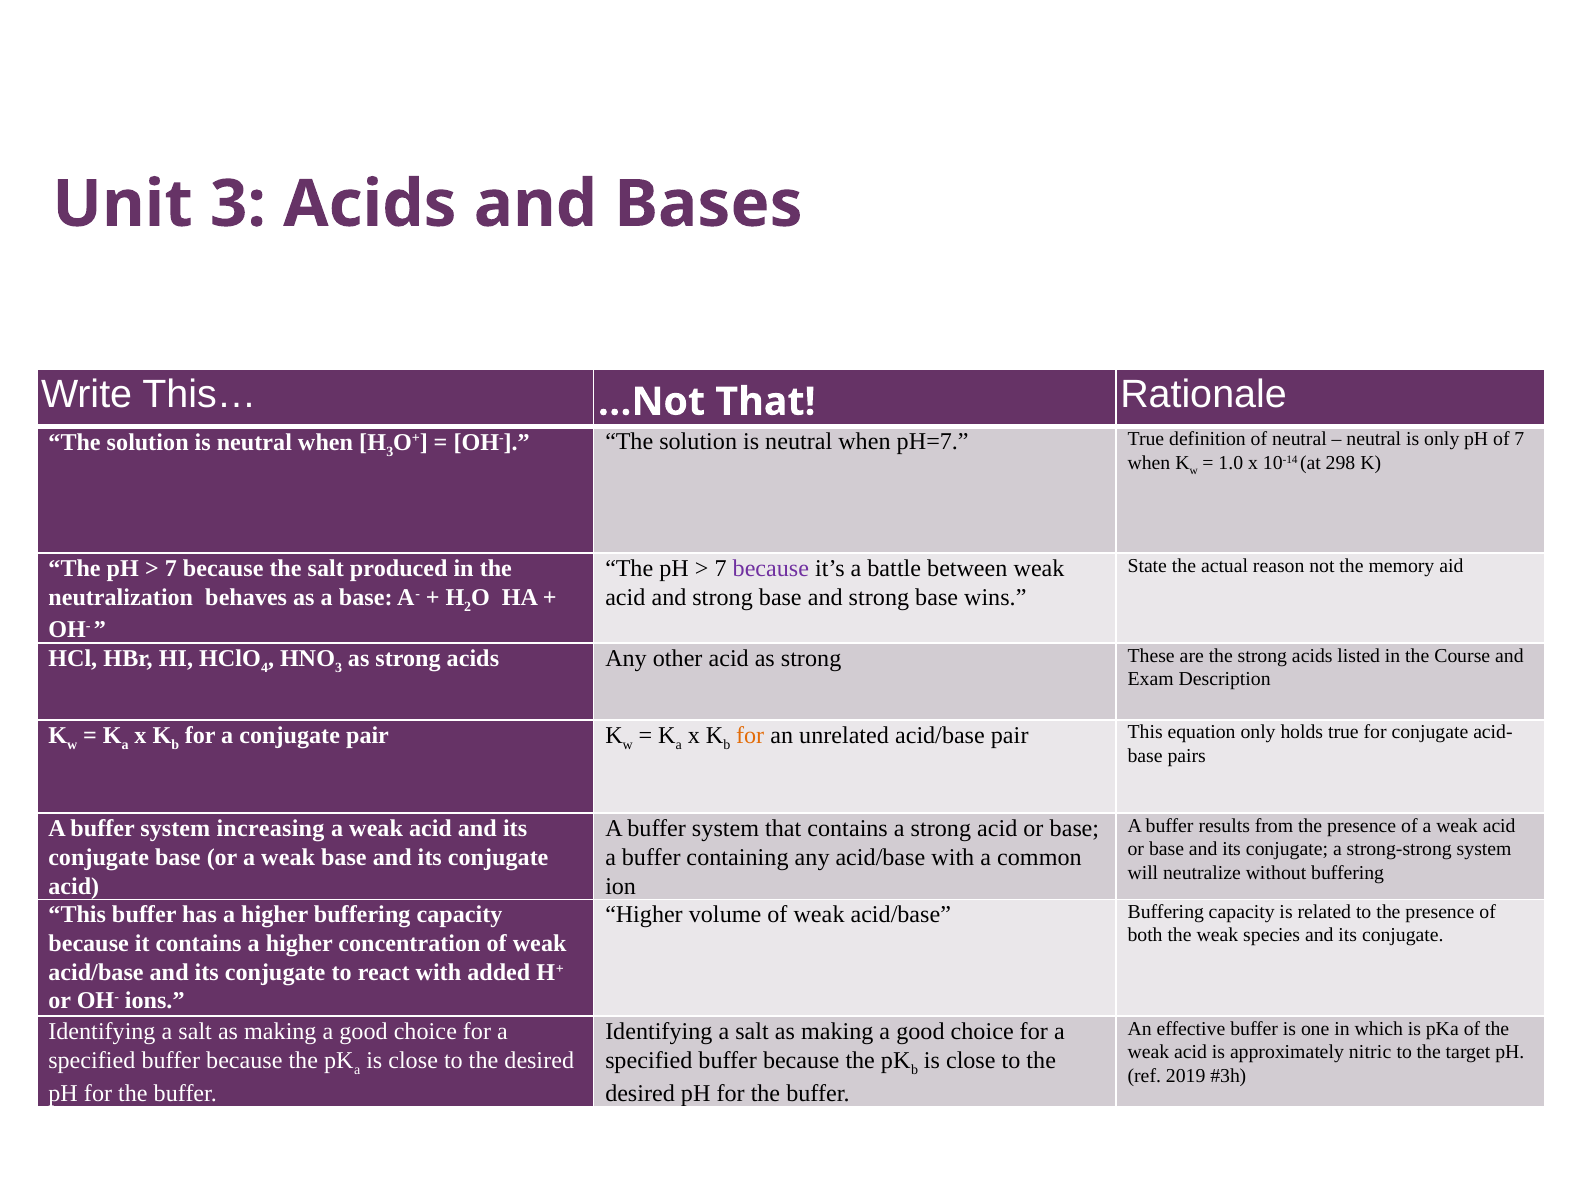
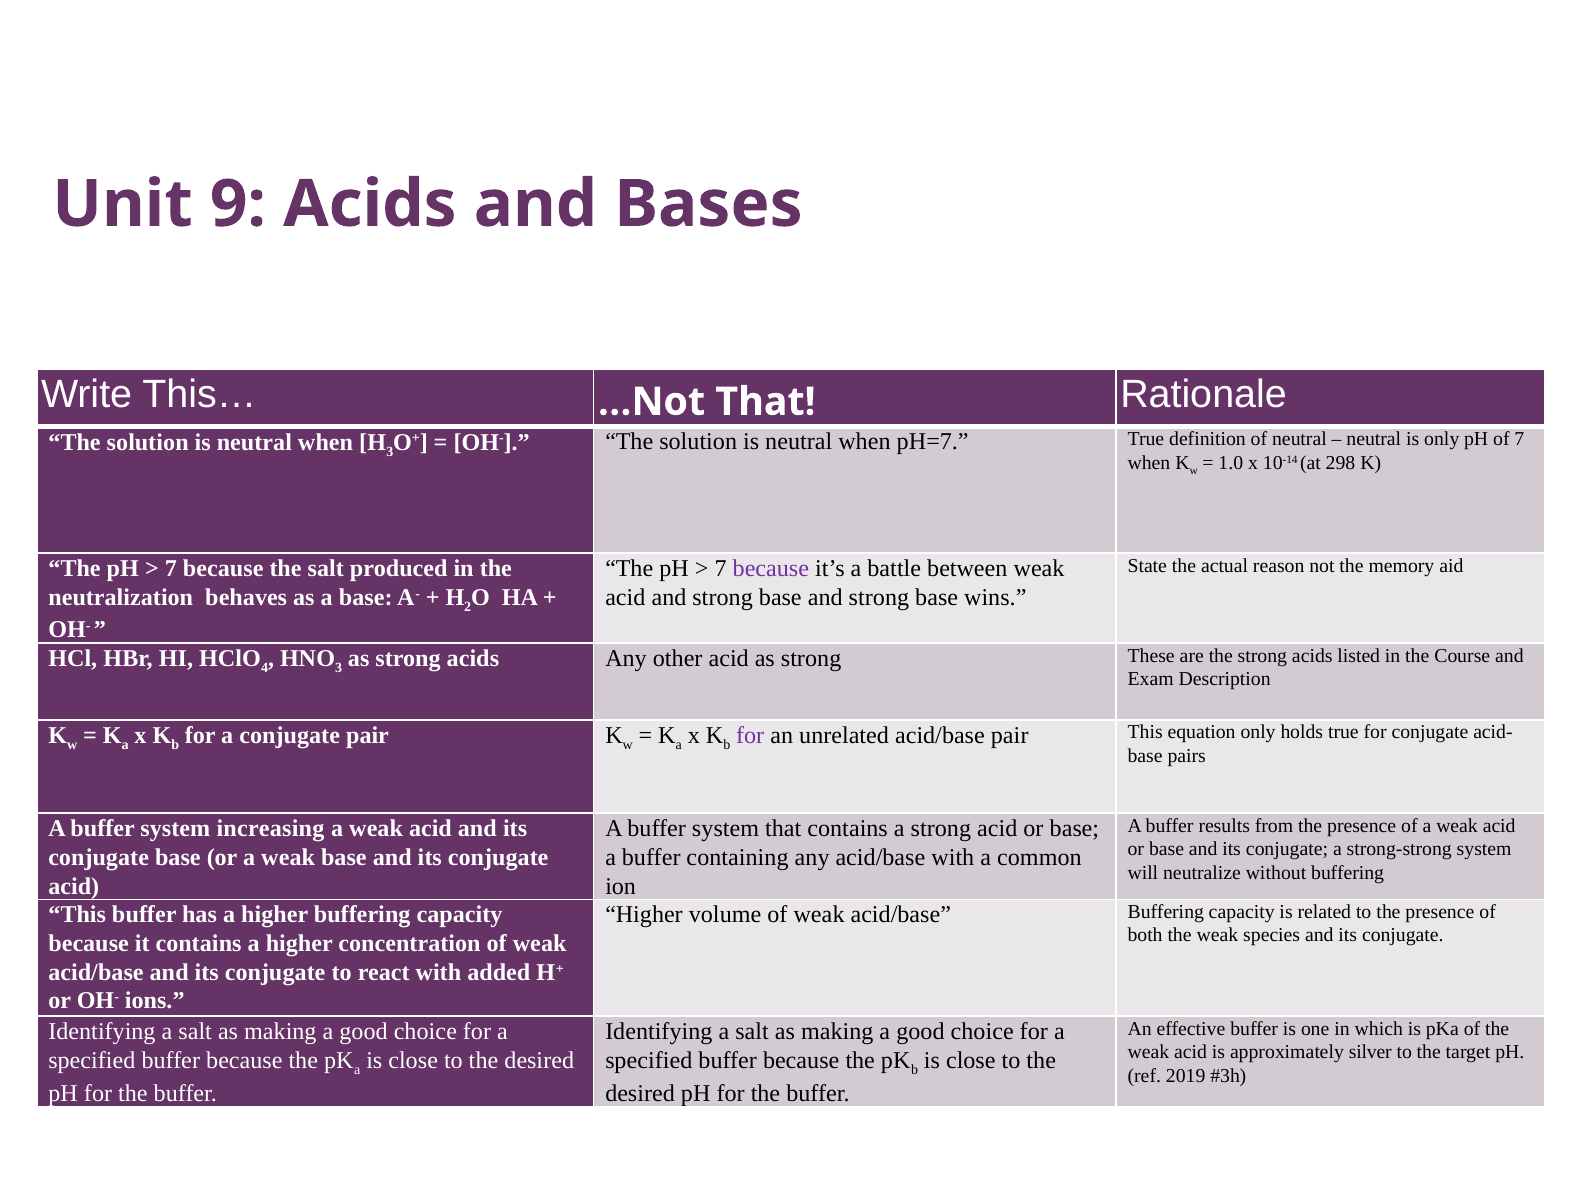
Unit 3: 3 -> 9
for at (750, 736) colour: orange -> purple
nitric: nitric -> silver
